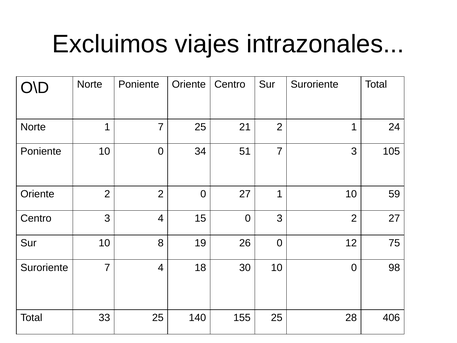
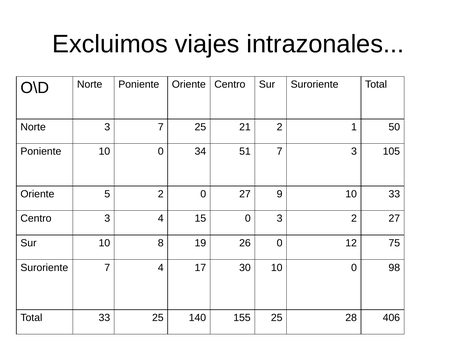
Norte 1: 1 -> 3
24: 24 -> 50
Oriente 2: 2 -> 5
27 1: 1 -> 9
10 59: 59 -> 33
18: 18 -> 17
